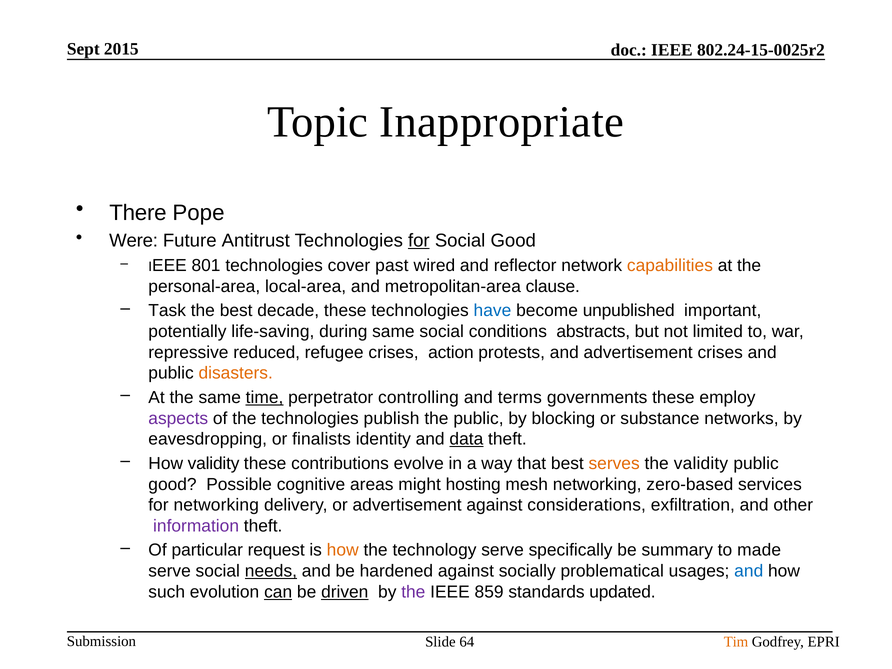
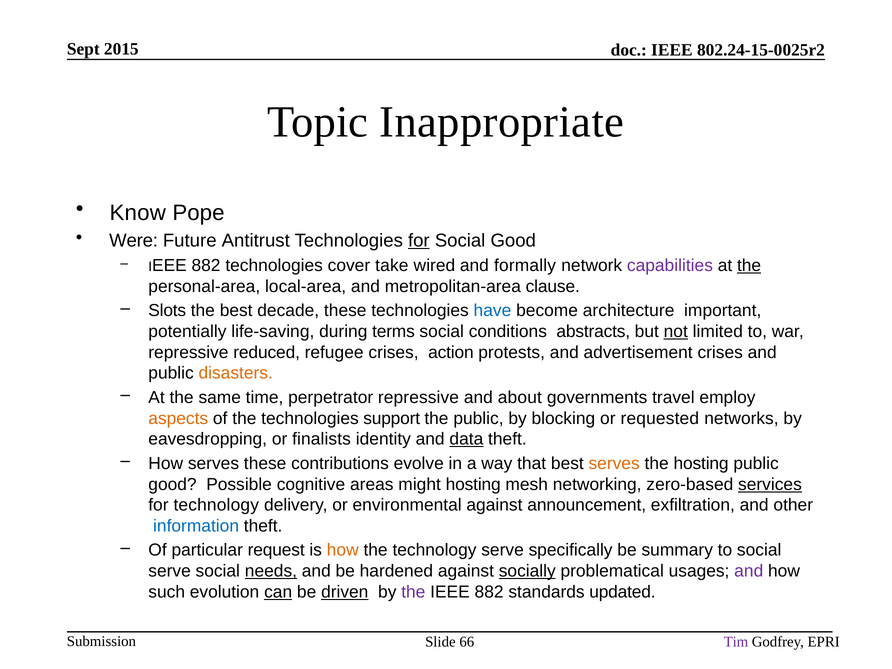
There: There -> Know
801 at (206, 266): 801 -> 882
past: past -> take
reflector: reflector -> formally
capabilities colour: orange -> purple
the at (749, 266) underline: none -> present
Task: Task -> Slots
unpublished: unpublished -> architecture
during same: same -> terms
not underline: none -> present
time underline: present -> none
perpetrator controlling: controlling -> repressive
terms: terms -> about
governments these: these -> travel
aspects colour: purple -> orange
publish: publish -> support
substance: substance -> requested
How validity: validity -> serves
the validity: validity -> hosting
services underline: none -> present
for networking: networking -> technology
or advertisement: advertisement -> environmental
considerations: considerations -> announcement
information colour: purple -> blue
to made: made -> social
socially underline: none -> present
and at (749, 571) colour: blue -> purple
IEEE 859: 859 -> 882
64: 64 -> 66
Tim colour: orange -> purple
